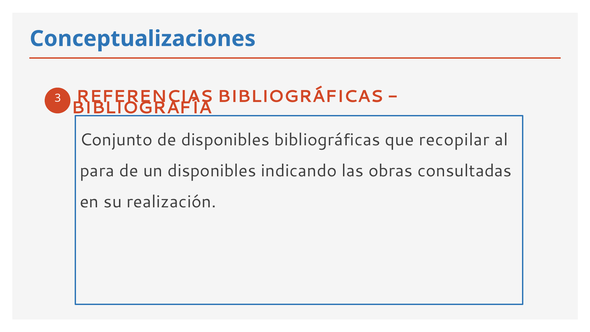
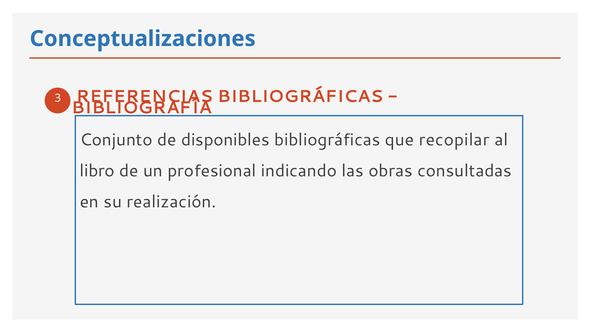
para: para -> libro
un disponibles: disponibles -> profesional
